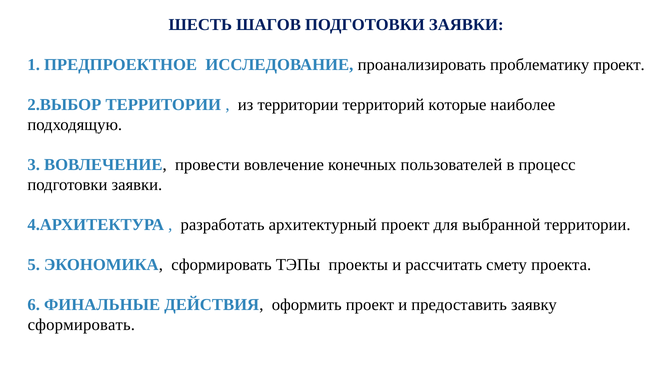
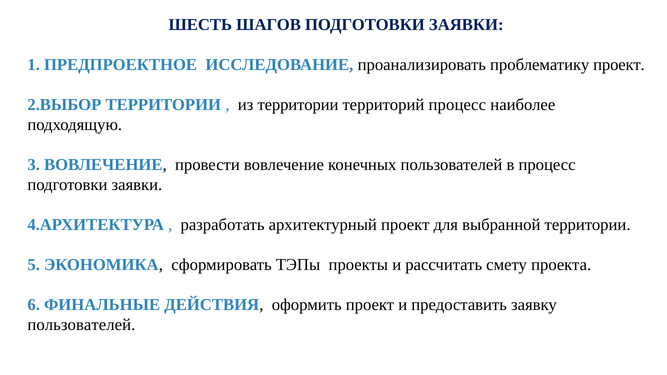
территорий которые: которые -> процесс
сформировать at (81, 325): сформировать -> пользователей
